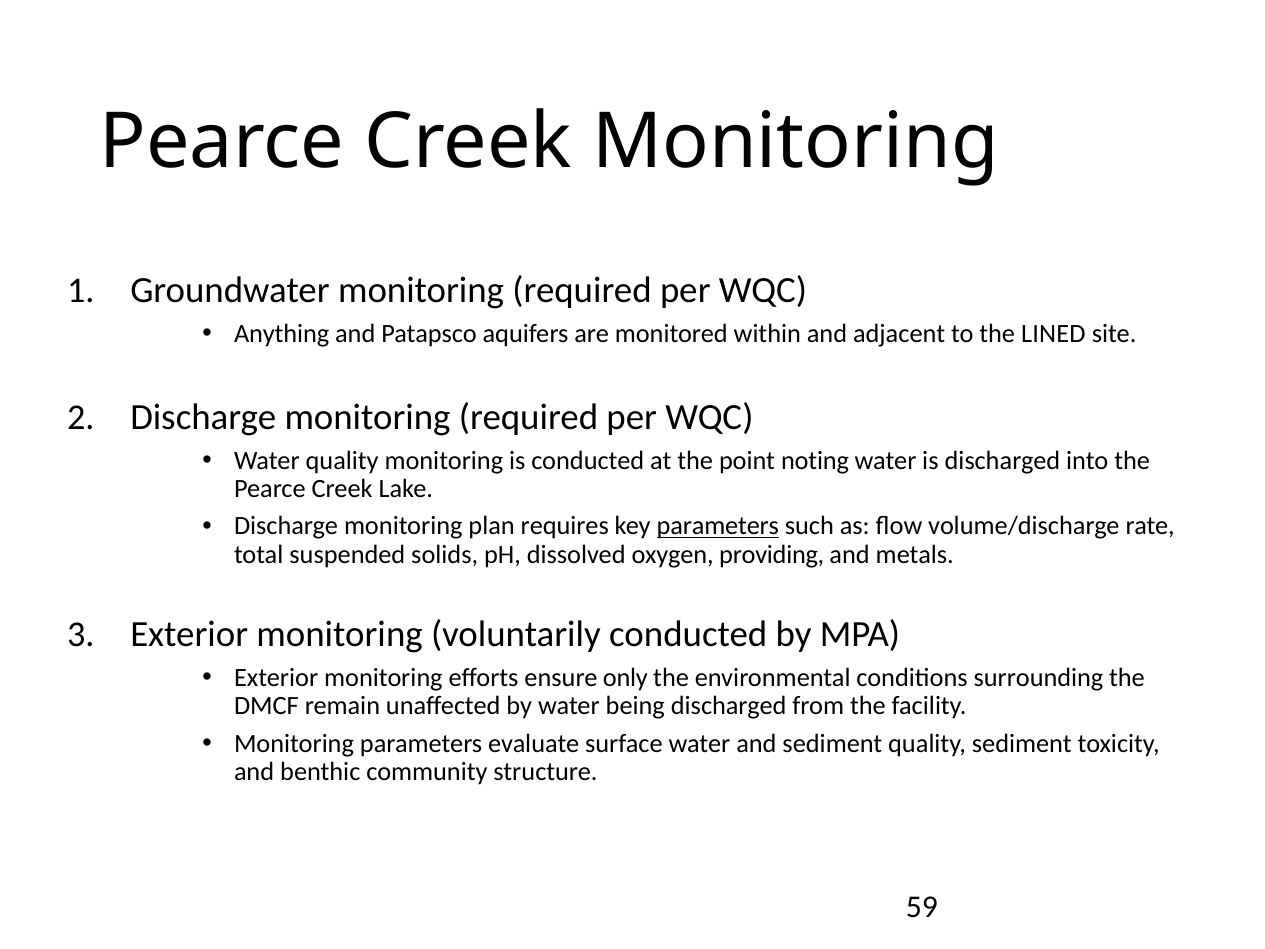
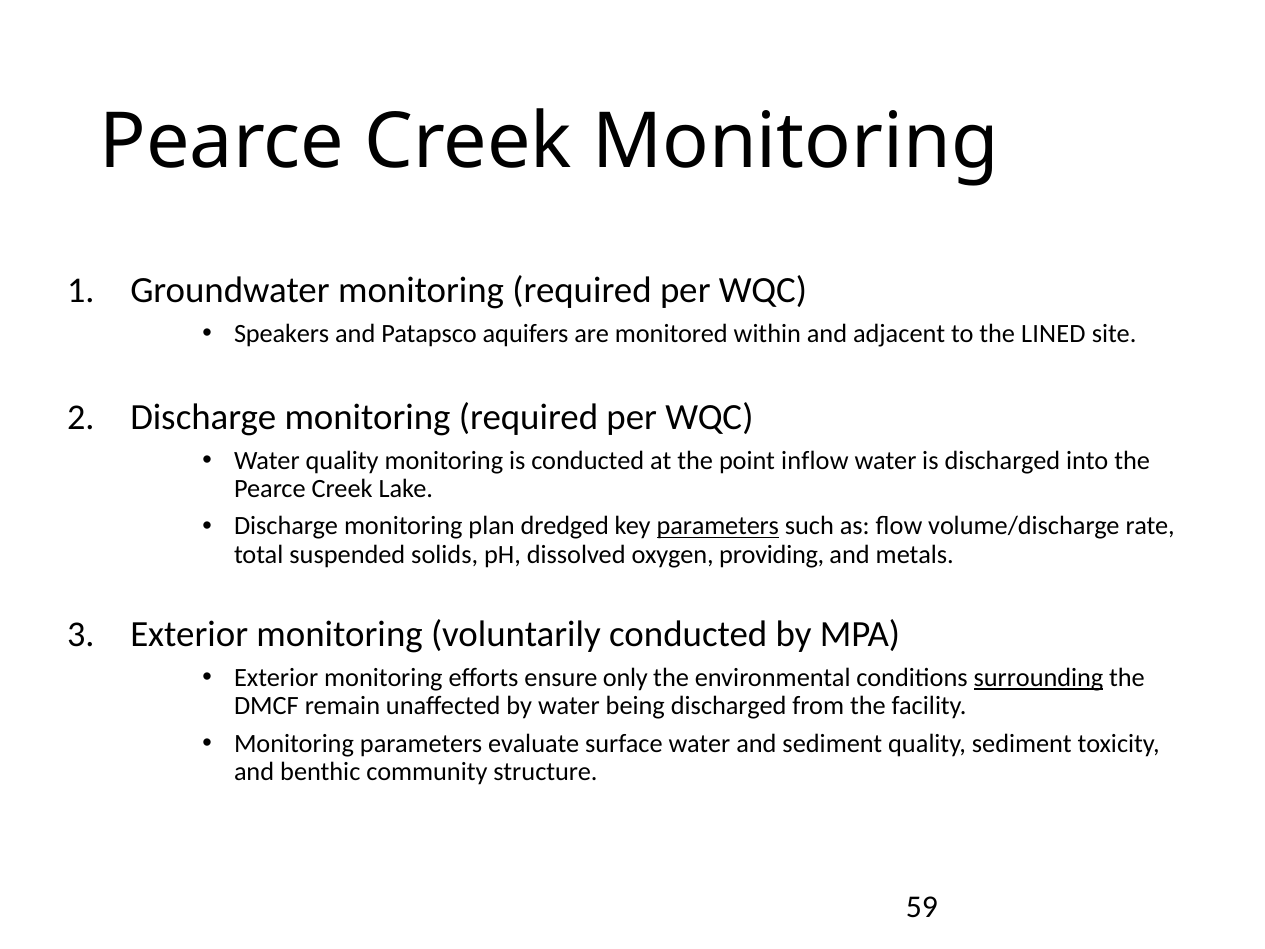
Anything: Anything -> Speakers
noting: noting -> inflow
requires: requires -> dredged
surrounding underline: none -> present
